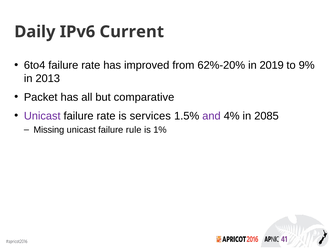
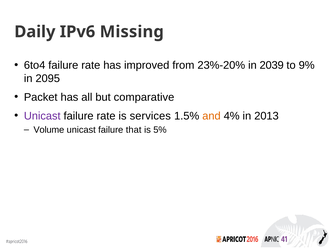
Current: Current -> Missing
62%-20%: 62%-20% -> 23%-20%
2019: 2019 -> 2039
2013: 2013 -> 2095
and colour: purple -> orange
2085: 2085 -> 2013
Missing: Missing -> Volume
rule: rule -> that
1%: 1% -> 5%
